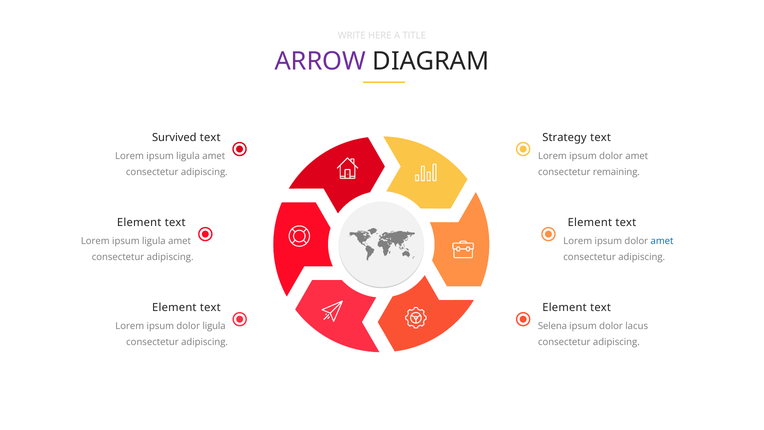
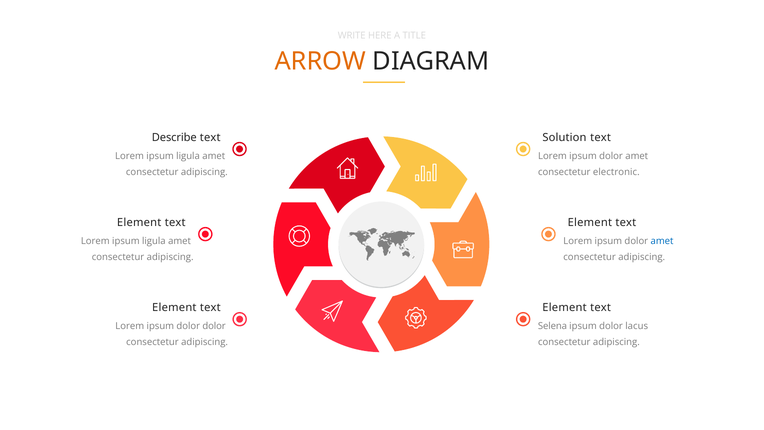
ARROW colour: purple -> orange
Survived: Survived -> Describe
Strategy: Strategy -> Solution
remaining: remaining -> electronic
dolor ligula: ligula -> dolor
